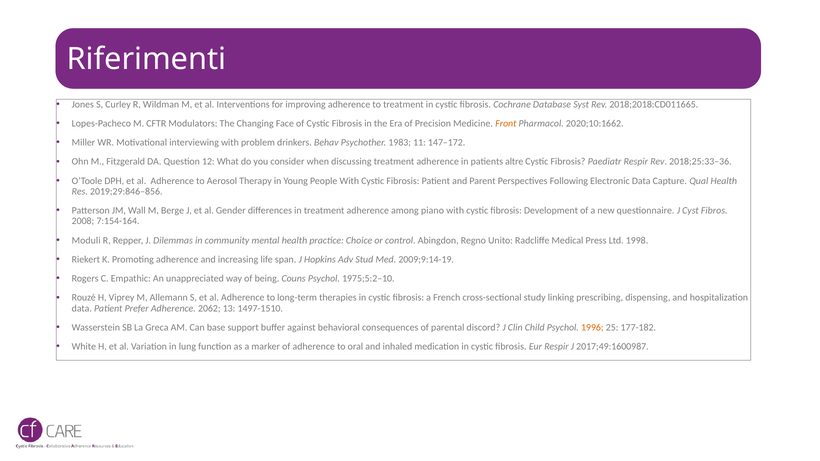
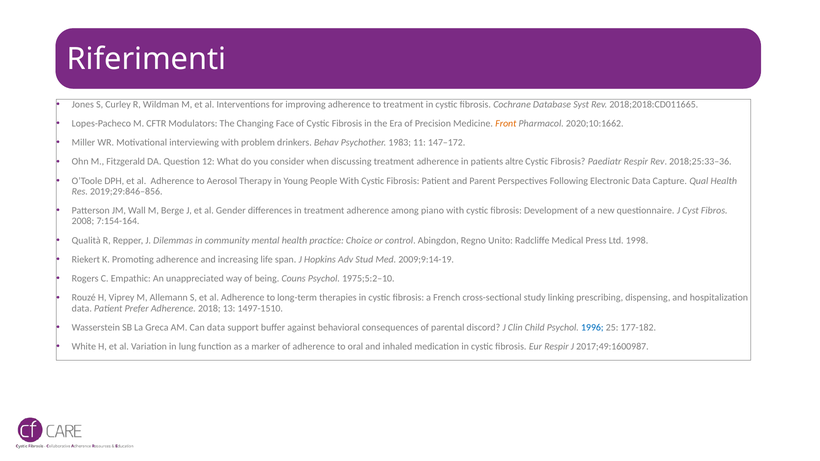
Moduli: Moduli -> Qualità
2062: 2062 -> 2018
Can base: base -> data
1996 colour: orange -> blue
